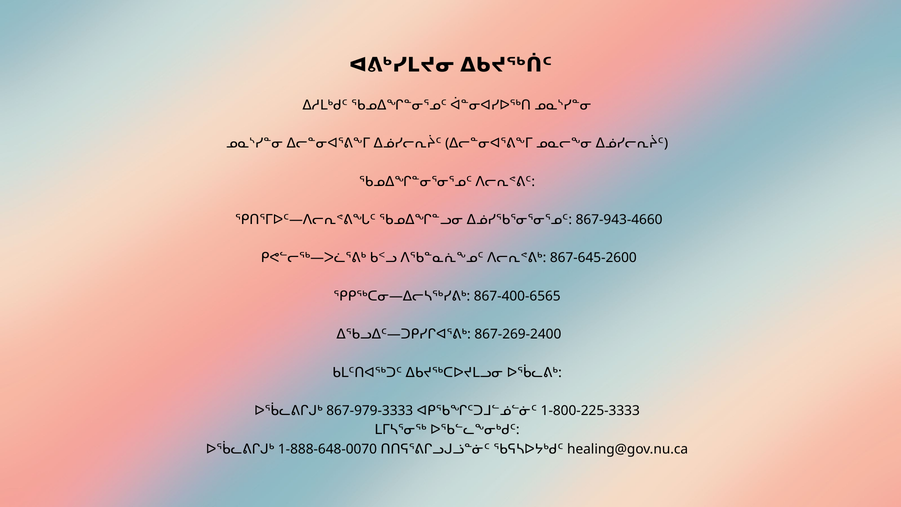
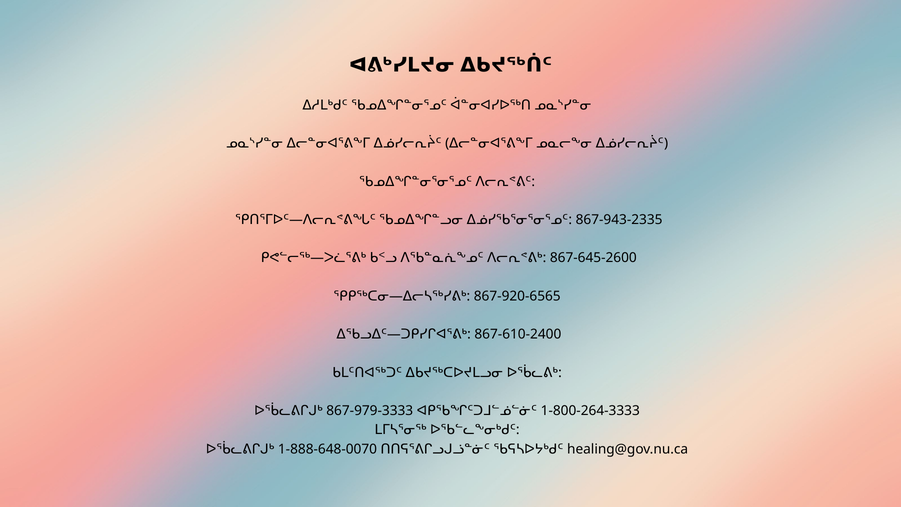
867-943-4660: 867-943-4660 -> 867-943-2335
867-400-6565: 867-400-6565 -> 867-920-6565
867-269-2400: 867-269-2400 -> 867-610-2400
1-800-225-3333: 1-800-225-3333 -> 1-800-264-3333
